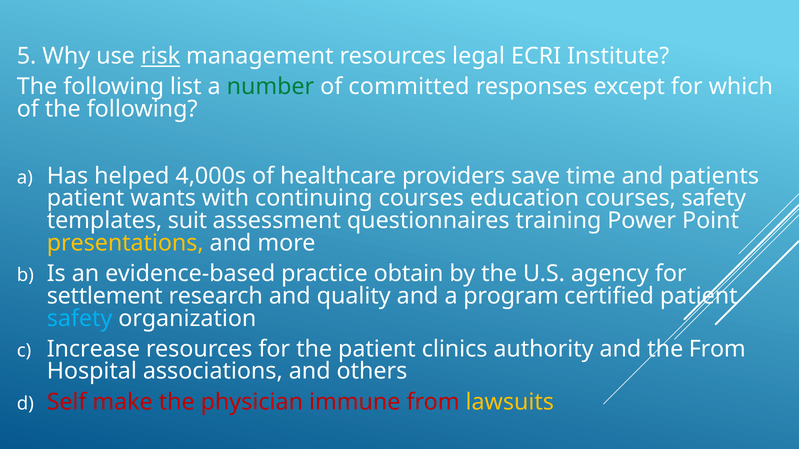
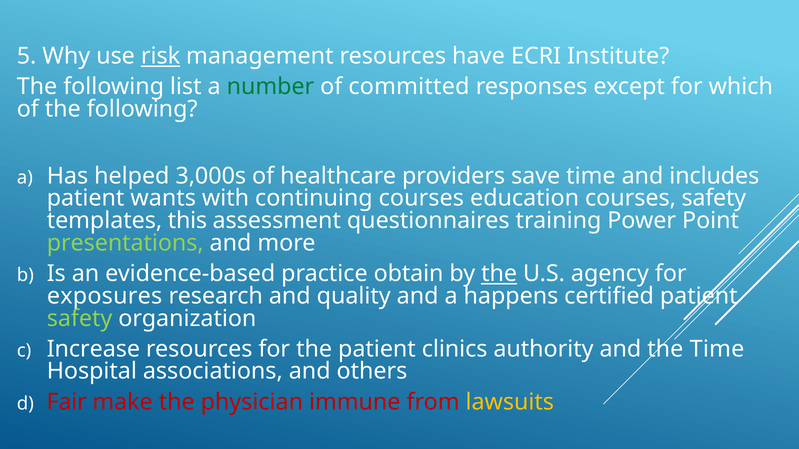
legal: legal -> have
4,000s: 4,000s -> 3,000s
patients: patients -> includes
suit: suit -> this
presentations colour: yellow -> light green
the at (499, 274) underline: none -> present
settlement: settlement -> exposures
program: program -> happens
safety at (80, 319) colour: light blue -> light green
the From: From -> Time
Self: Self -> Fair
